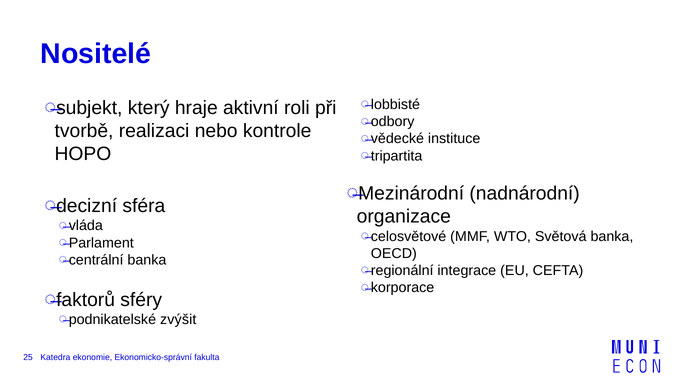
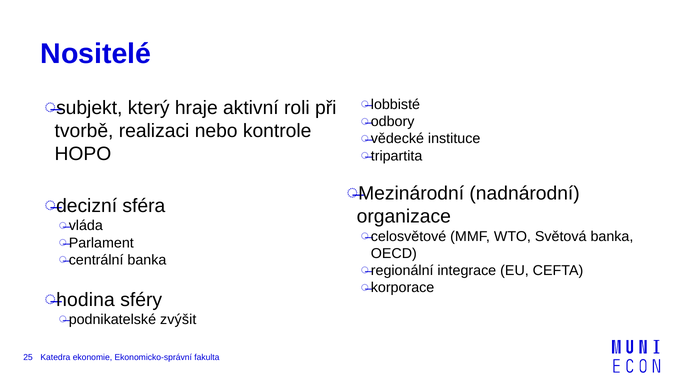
faktorů: faktorů -> hodina
